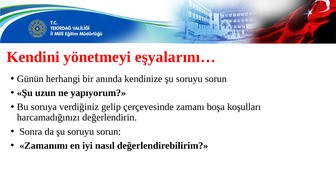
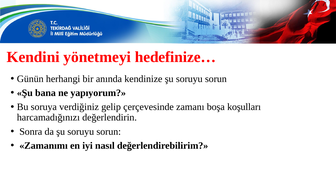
eşyalarını…: eşyalarını… -> hedefinize…
uzun: uzun -> bana
